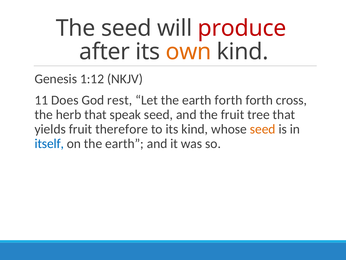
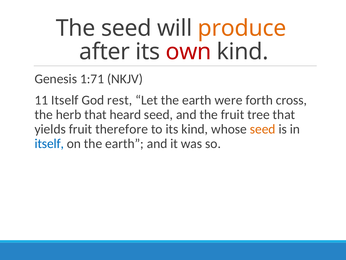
produce colour: red -> orange
own colour: orange -> red
1:12: 1:12 -> 1:71
11 Does: Does -> Itself
earth forth: forth -> were
speak: speak -> heard
